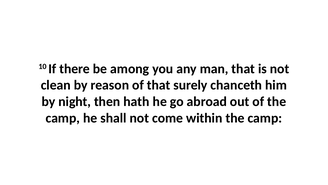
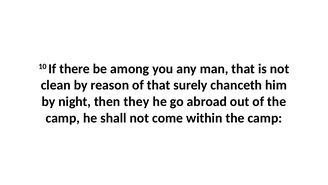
hath: hath -> they
